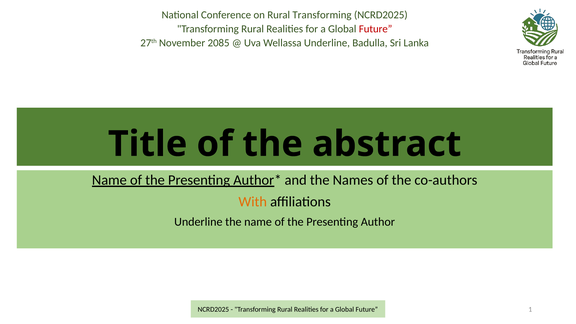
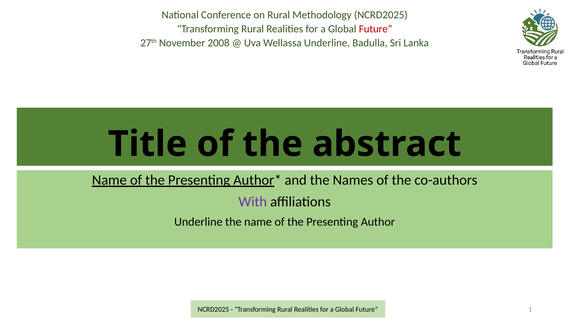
Rural Transforming: Transforming -> Methodology
2085: 2085 -> 2008
With colour: orange -> purple
